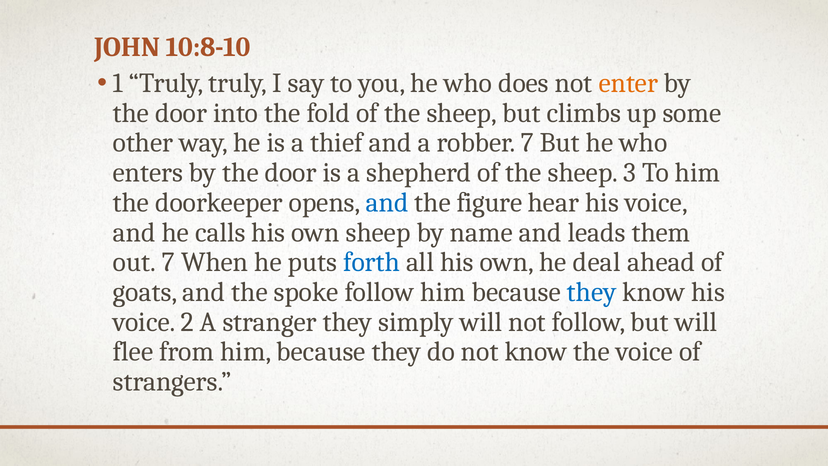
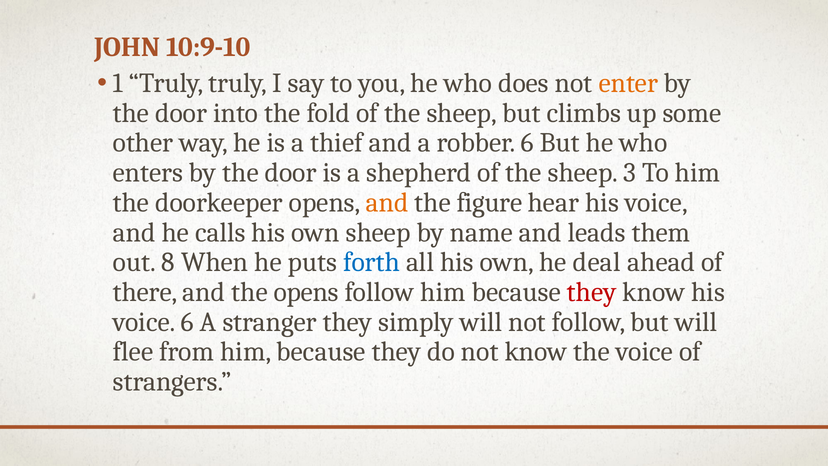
10:8-10: 10:8-10 -> 10:9-10
robber 7: 7 -> 6
and at (387, 202) colour: blue -> orange
out 7: 7 -> 8
goats: goats -> there
the spoke: spoke -> opens
they at (592, 292) colour: blue -> red
voice 2: 2 -> 6
